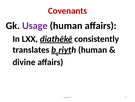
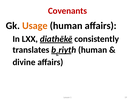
Usage colour: purple -> orange
